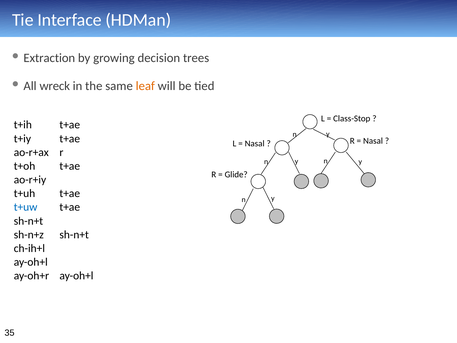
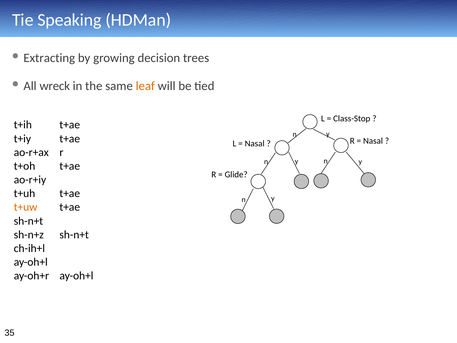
Interface: Interface -> Speaking
Extraction: Extraction -> Extracting
t+uw colour: blue -> orange
